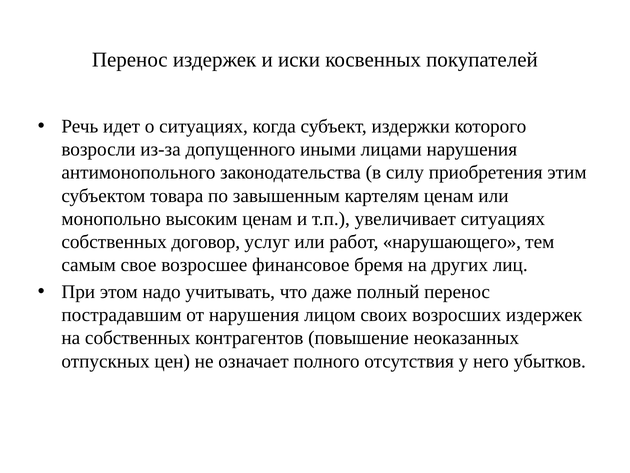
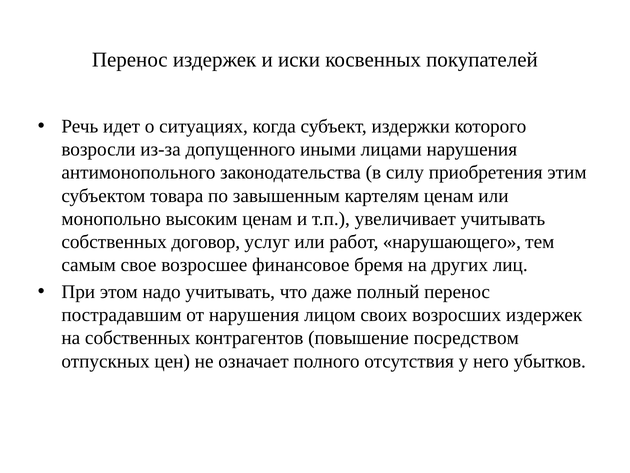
увеличивает ситуациях: ситуациях -> учитывать
неоказанных: неоказанных -> посредством
